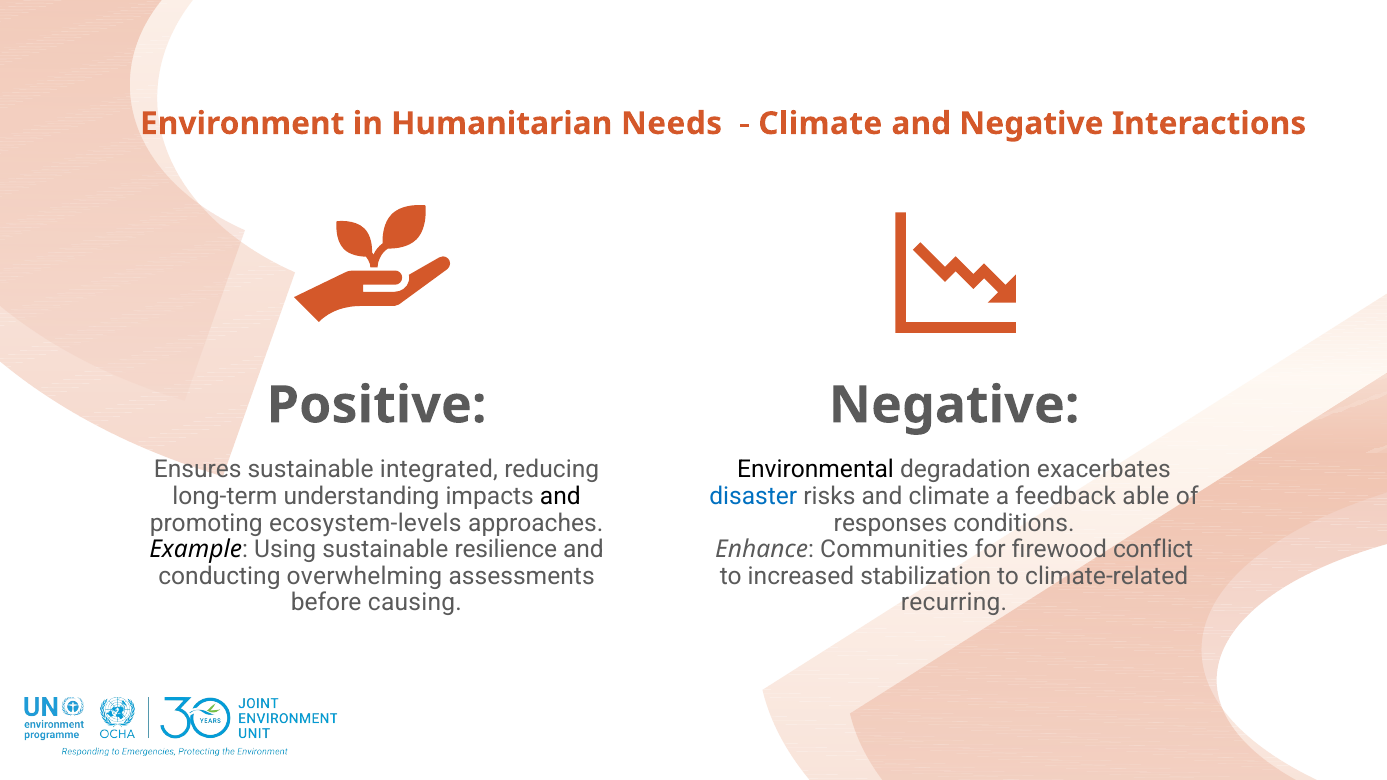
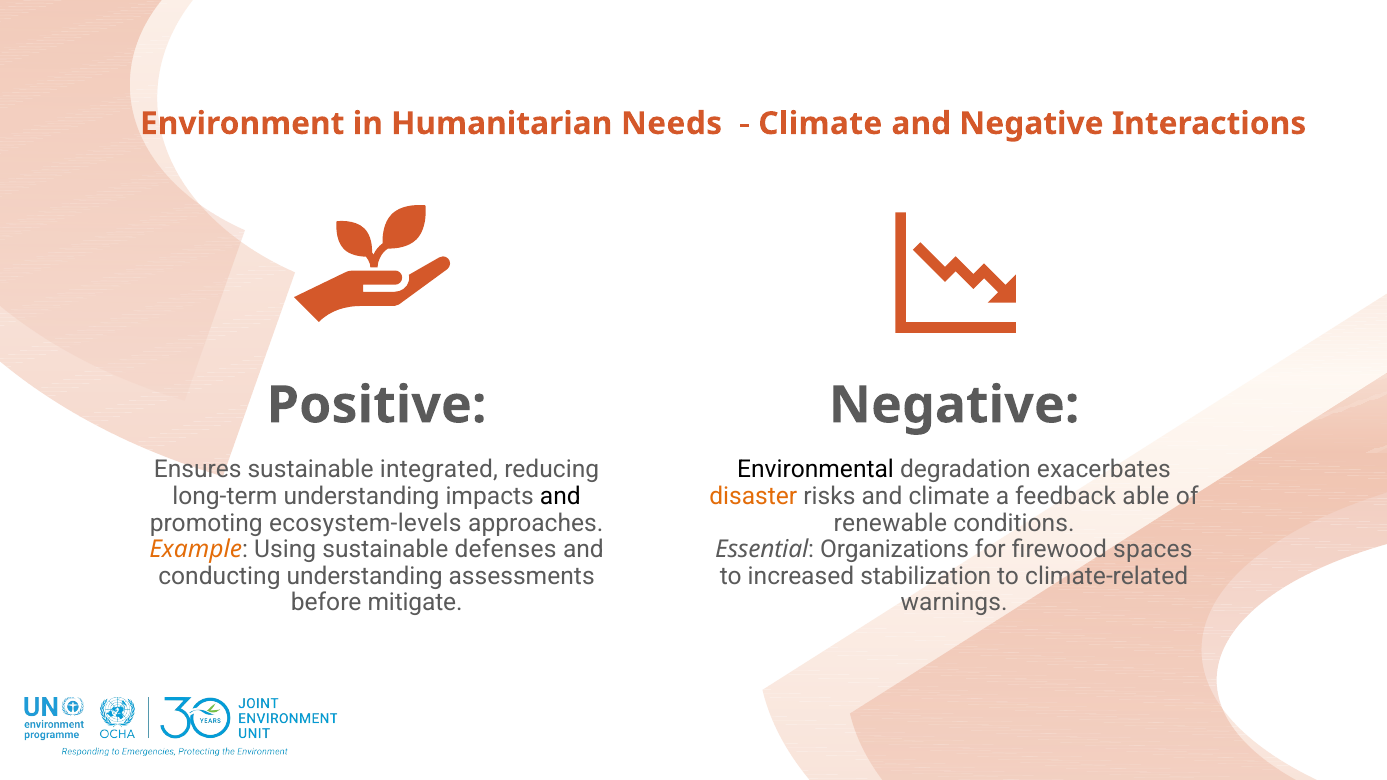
disaster colour: blue -> orange
responses: responses -> renewable
Example colour: black -> orange
resilience: resilience -> defenses
Enhance: Enhance -> Essential
Communities: Communities -> Organizations
conflict: conflict -> spaces
conducting overwhelming: overwhelming -> understanding
causing: causing -> mitigate
recurring: recurring -> warnings
